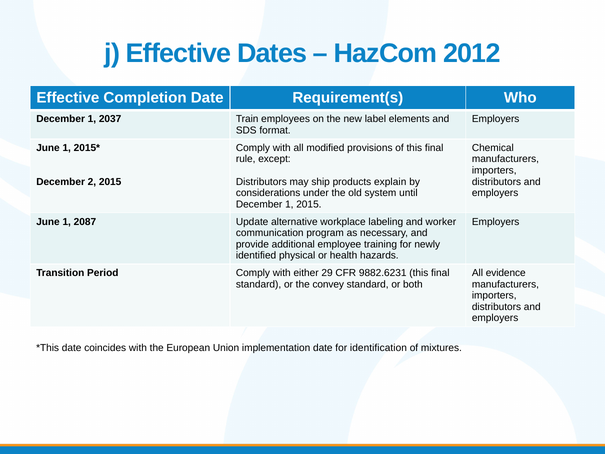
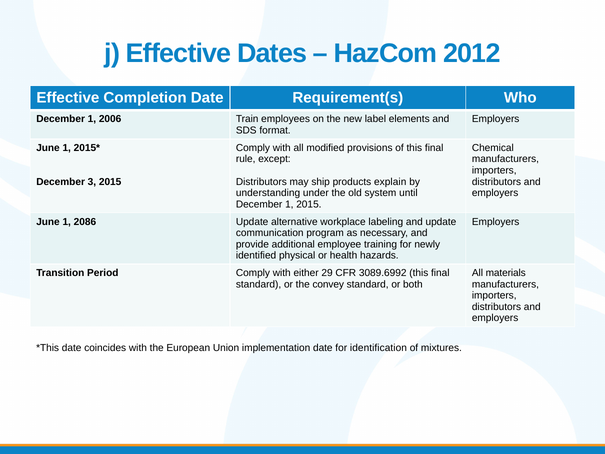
2037: 2037 -> 2006
2: 2 -> 3
considerations: considerations -> understanding
2087: 2087 -> 2086
and worker: worker -> update
9882.6231: 9882.6231 -> 3089.6992
evidence: evidence -> materials
